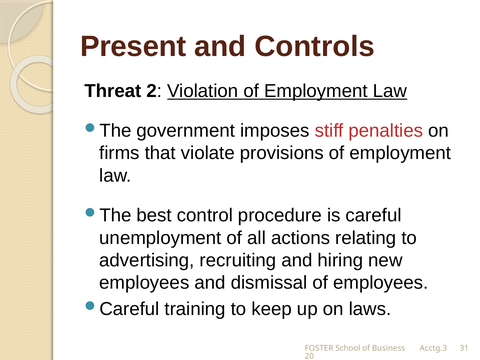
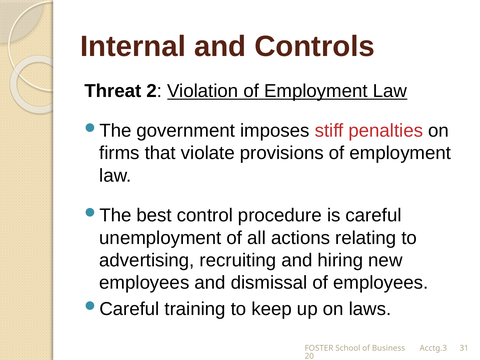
Present: Present -> Internal
